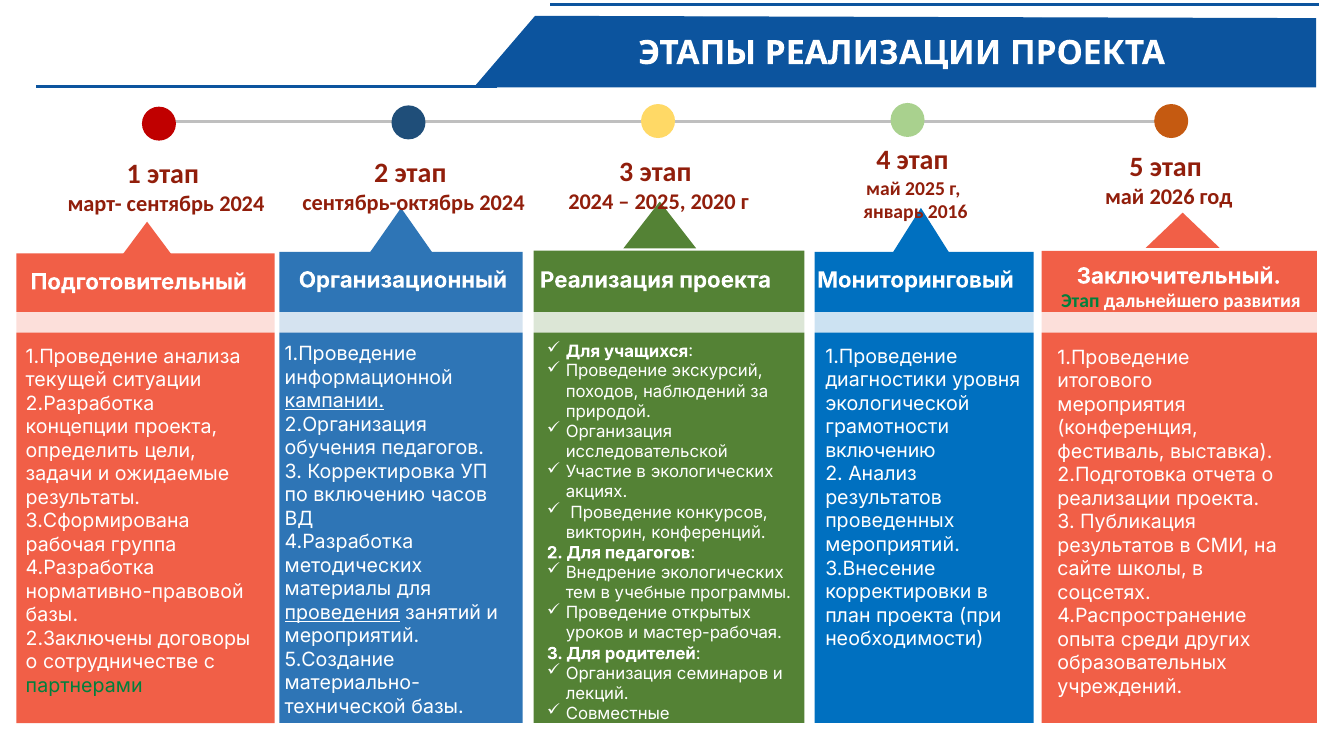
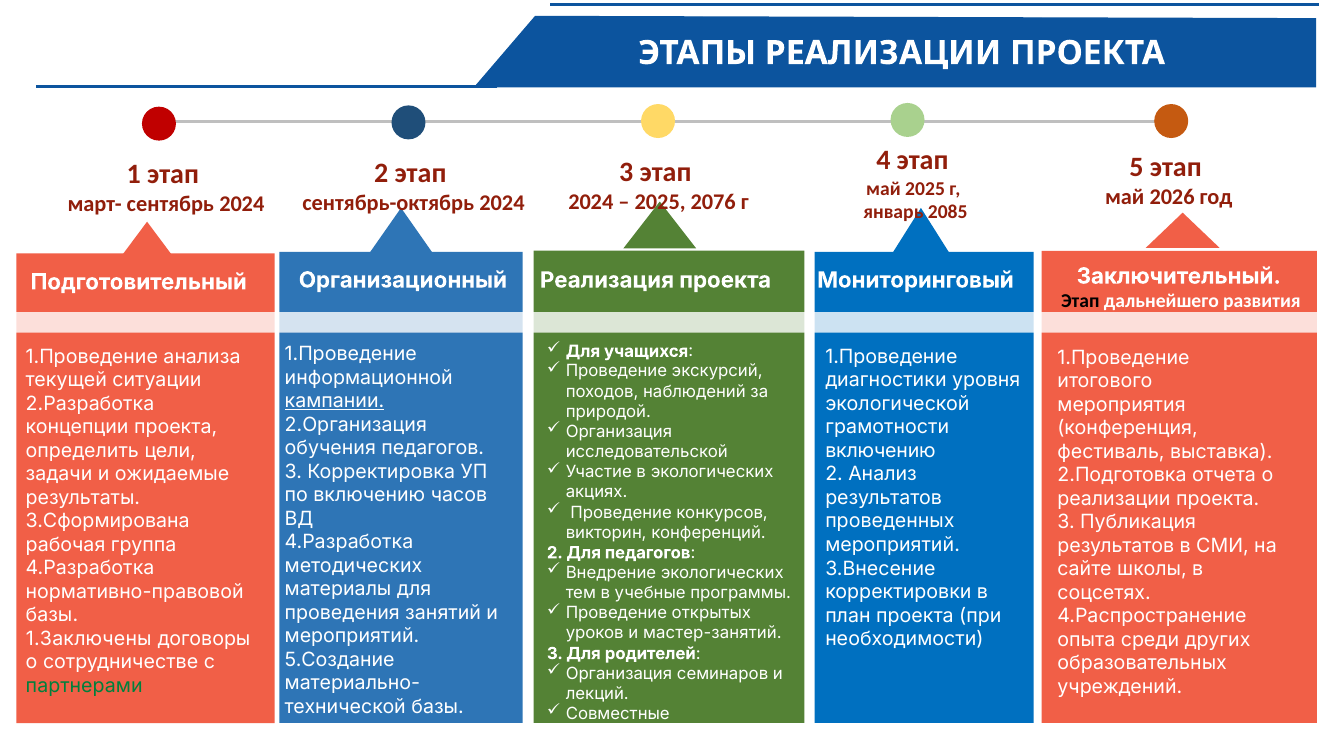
2020: 2020 -> 2076
2016: 2016 -> 2085
Этап at (1080, 301) colour: green -> black
проведения underline: present -> none
мастер-рабочая: мастер-рабочая -> мастер-занятий
2.Заключены: 2.Заключены -> 1.Заключены
